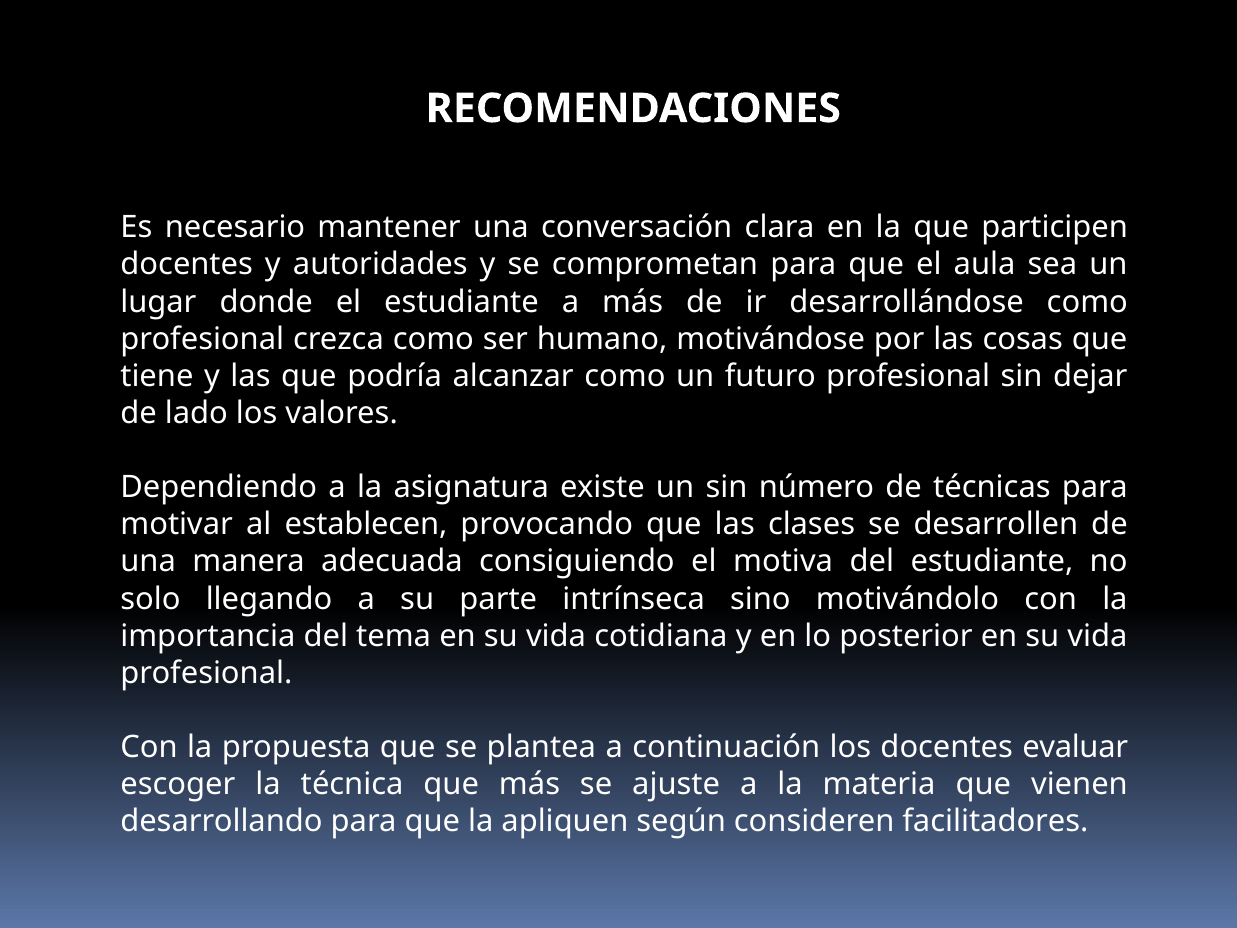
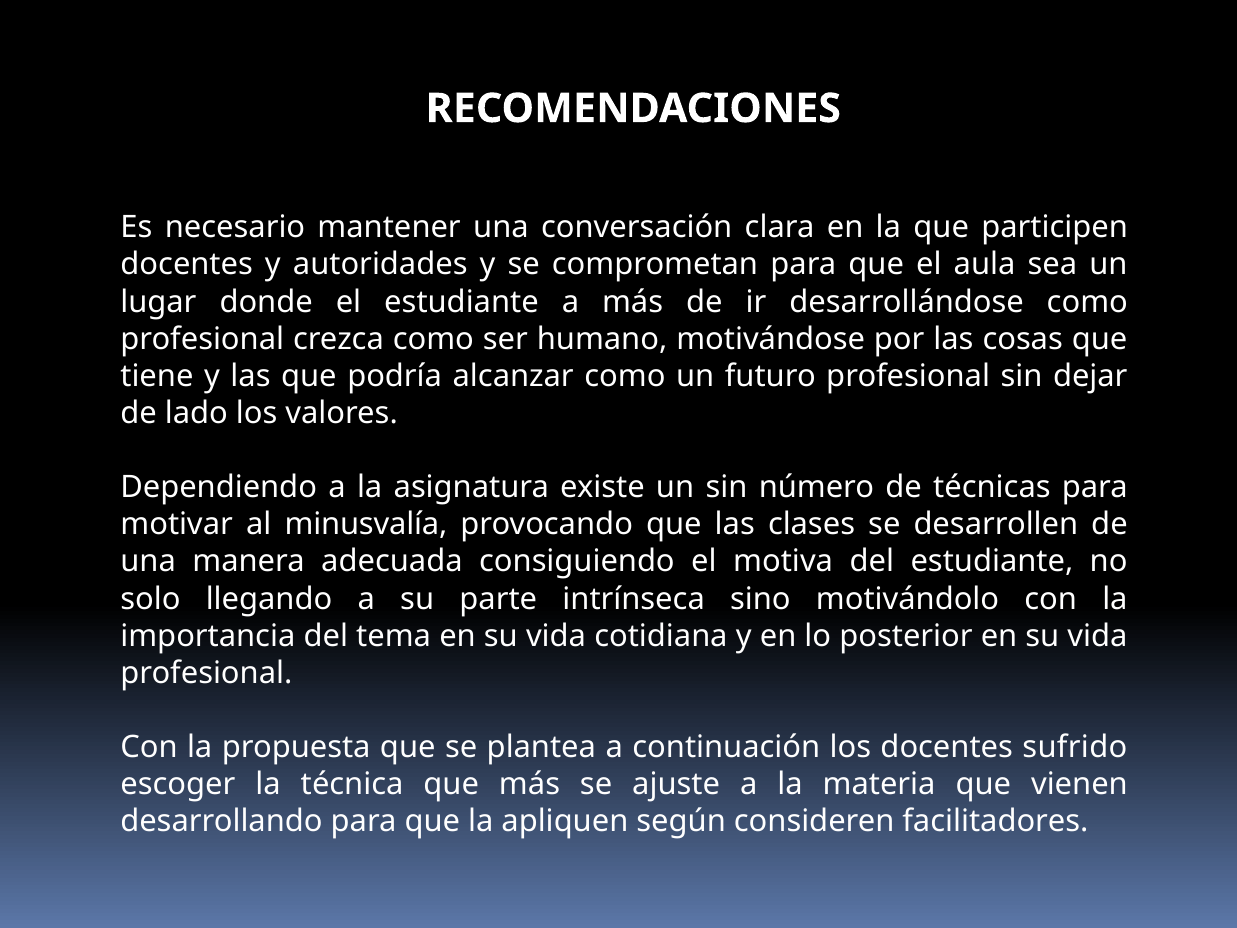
establecen: establecen -> minusvalía
evaluar: evaluar -> sufrido
